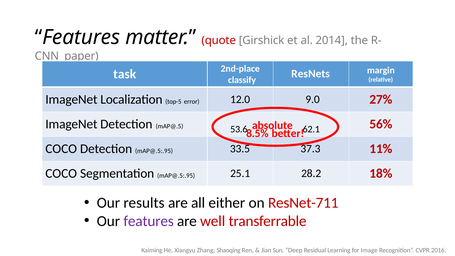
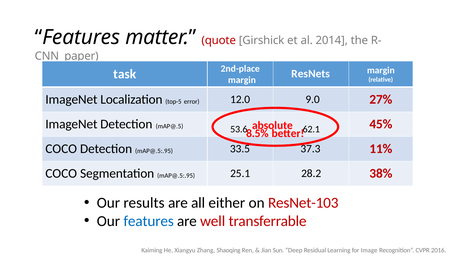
classify at (242, 80): classify -> margin
56%: 56% -> 45%
18%: 18% -> 38%
ResNet-711: ResNet-711 -> ResNet-103
features at (149, 221) colour: purple -> blue
